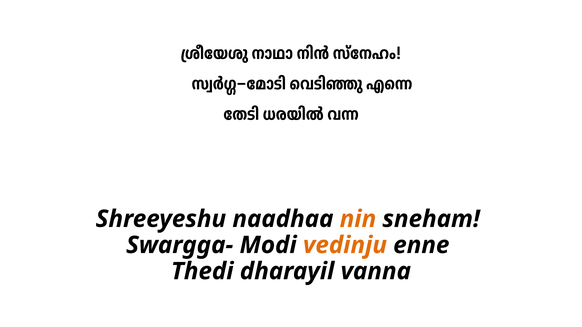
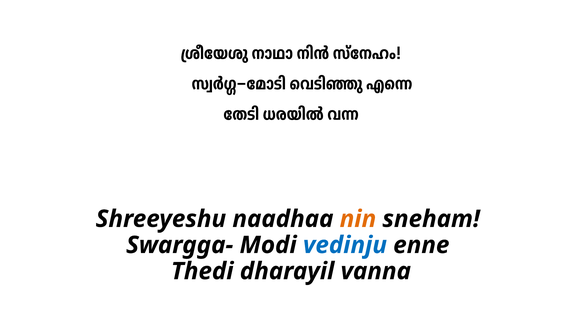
vedinju colour: orange -> blue
